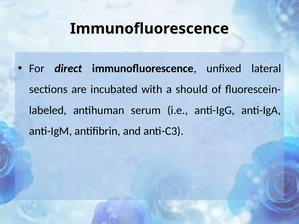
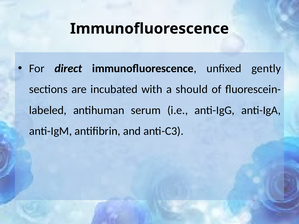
lateral: lateral -> gently
